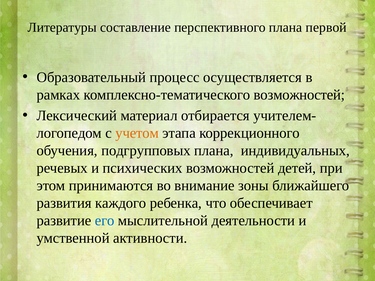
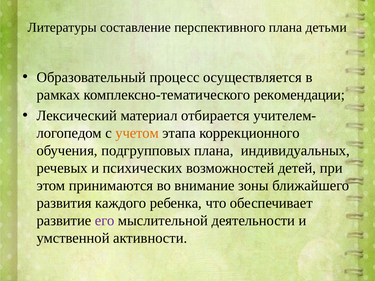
первой: первой -> детьми
комплексно-тематического возможностей: возможностей -> рекомендации
его colour: blue -> purple
